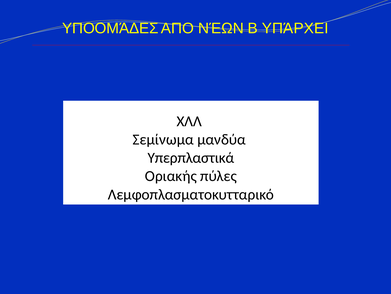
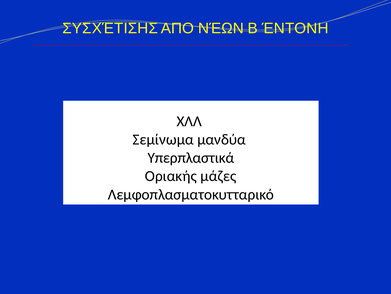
ΥΠΟΟΜΆΔΕΣ: ΥΠΟΟΜΆΔΕΣ -> ΣΥΣΧΈΤΙΣΗΣ
ΥΠΆΡΧΕΙ: ΥΠΆΡΧΕΙ -> ΈΝΤΟΝΗ
πύλες: πύλες -> μάζες
